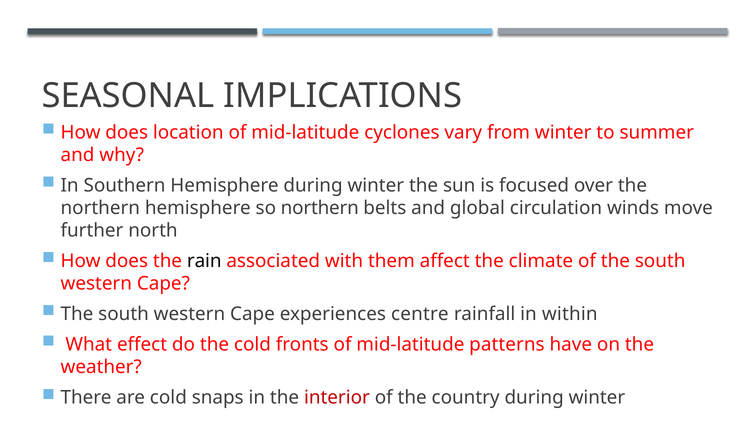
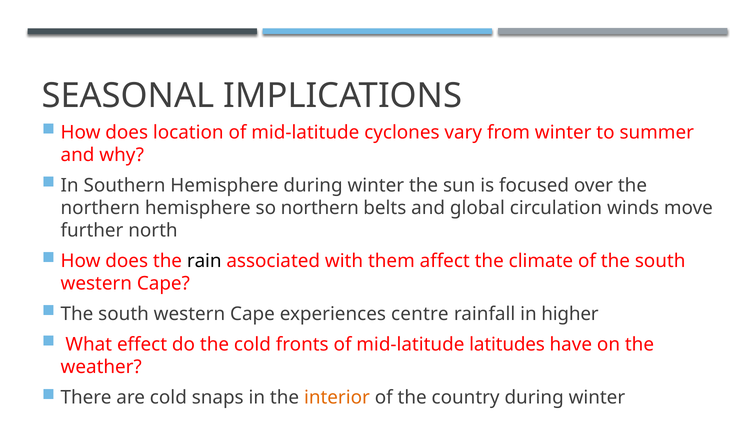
within: within -> higher
patterns: patterns -> latitudes
interior colour: red -> orange
